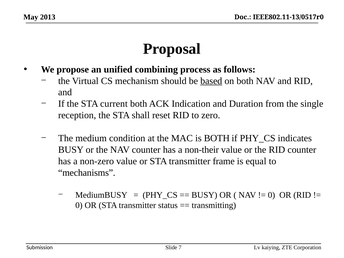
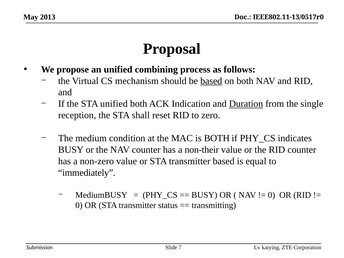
STA current: current -> unified
Duration underline: none -> present
transmitter frame: frame -> based
mechanisms: mechanisms -> immediately
